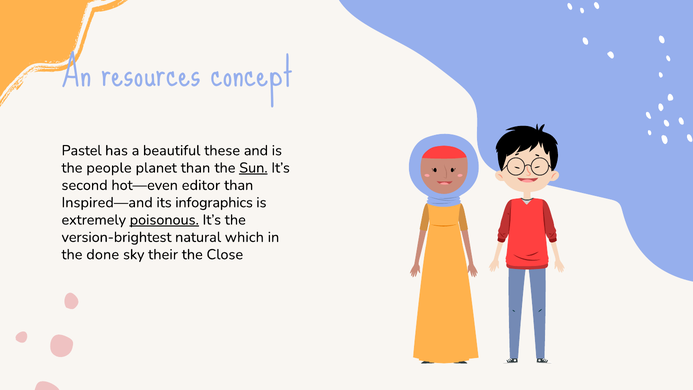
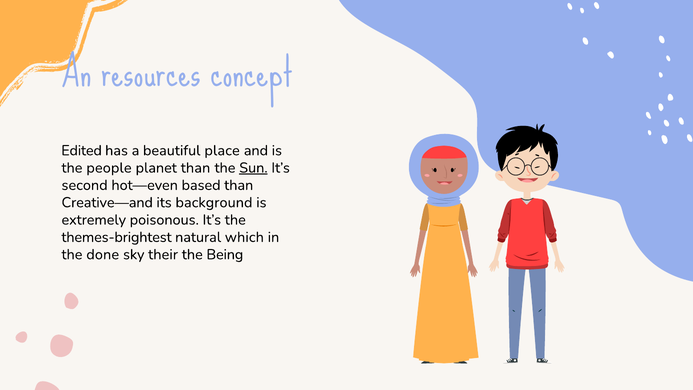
Pastel: Pastel -> Edited
these: these -> place
editor: editor -> based
Inspired—and: Inspired—and -> Creative—and
infographics: infographics -> background
poisonous underline: present -> none
version-brightest: version-brightest -> themes-brightest
Close: Close -> Being
